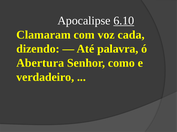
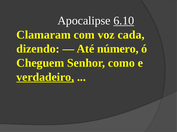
palavra: palavra -> número
Abertura: Abertura -> Cheguem
verdadeiro underline: none -> present
